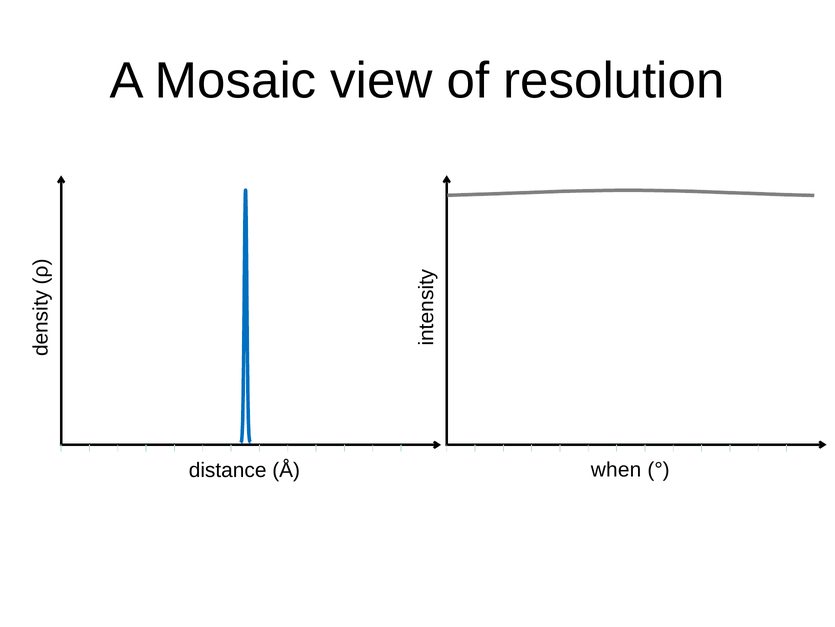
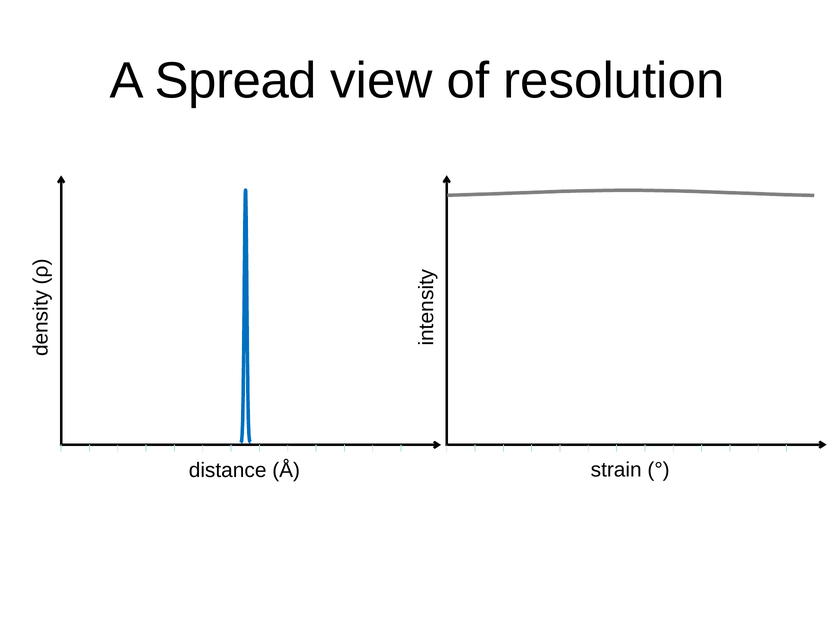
Mosaic: Mosaic -> Spread
when: when -> strain
